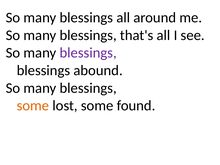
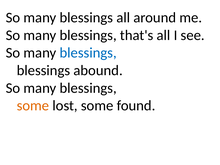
blessings at (88, 53) colour: purple -> blue
